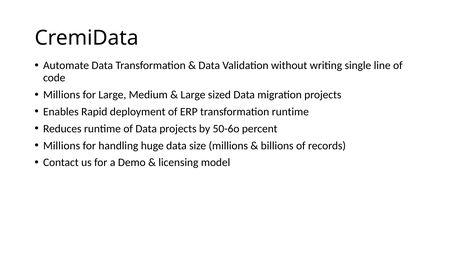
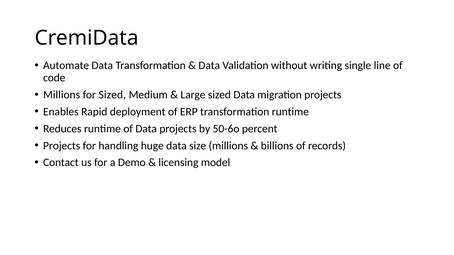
for Large: Large -> Sized
Millions at (62, 146): Millions -> Projects
